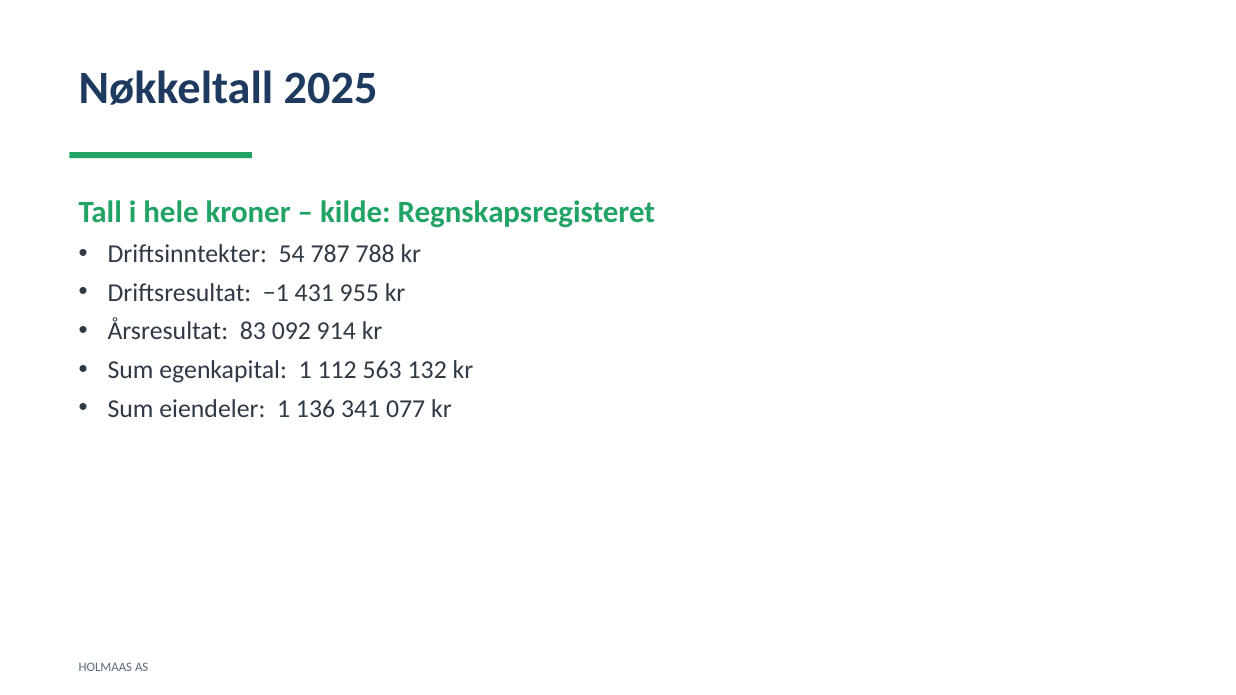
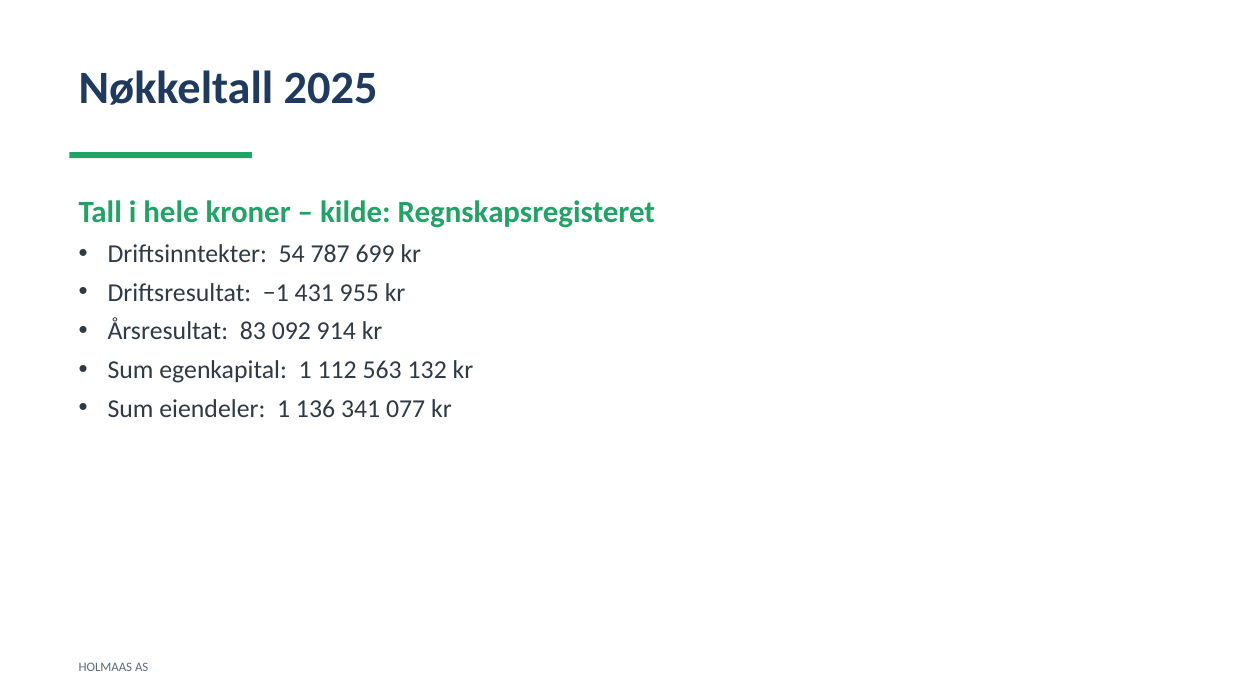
788: 788 -> 699
